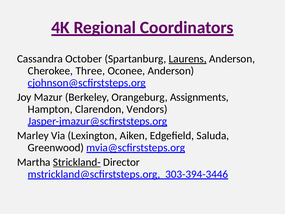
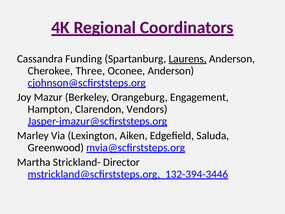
October: October -> Funding
Assignments: Assignments -> Engagement
Strickland- underline: present -> none
303-394-3446: 303-394-3446 -> 132-394-3446
